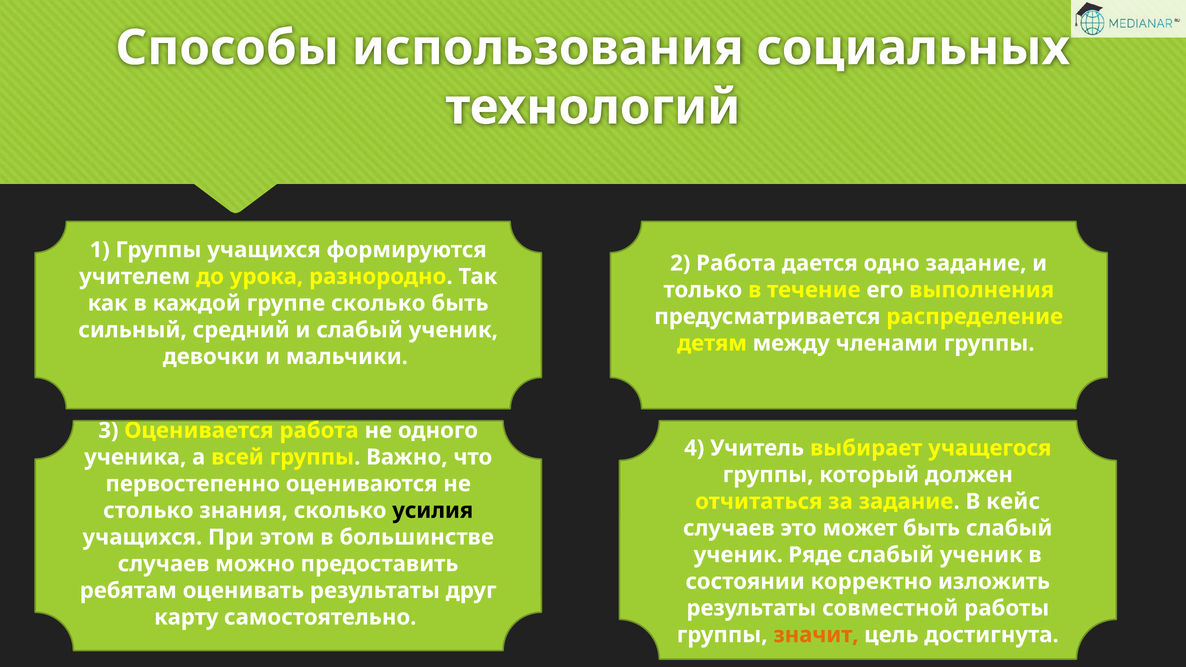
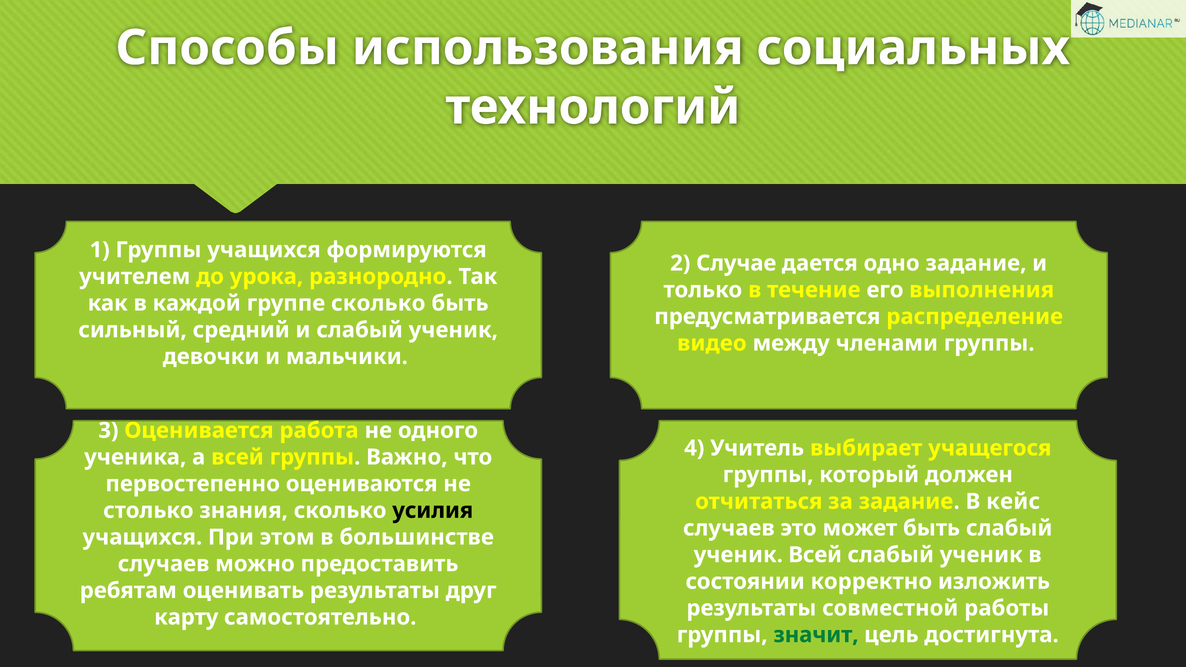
2 Работа: Работа -> Случае
детям: детям -> видео
ученик Ряде: Ряде -> Всей
значит colour: orange -> green
